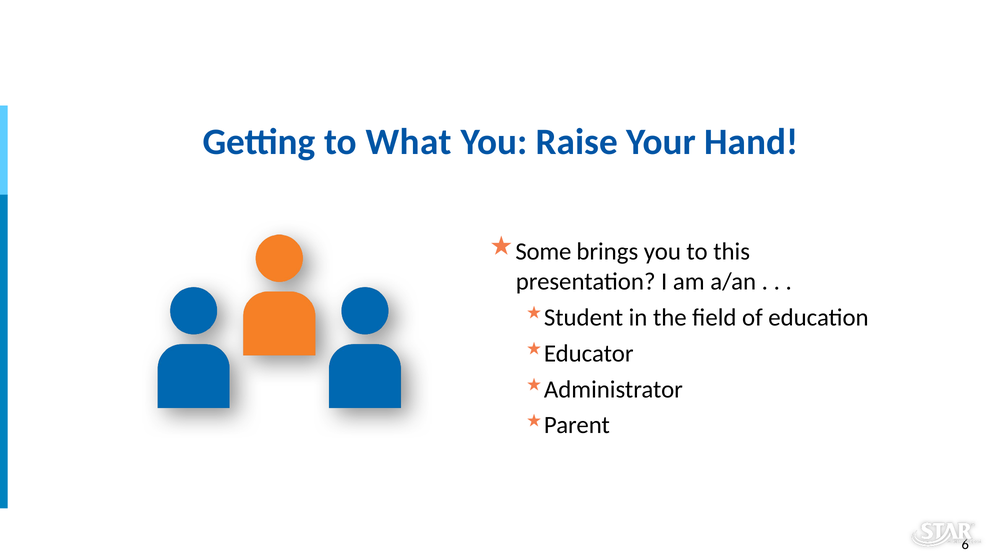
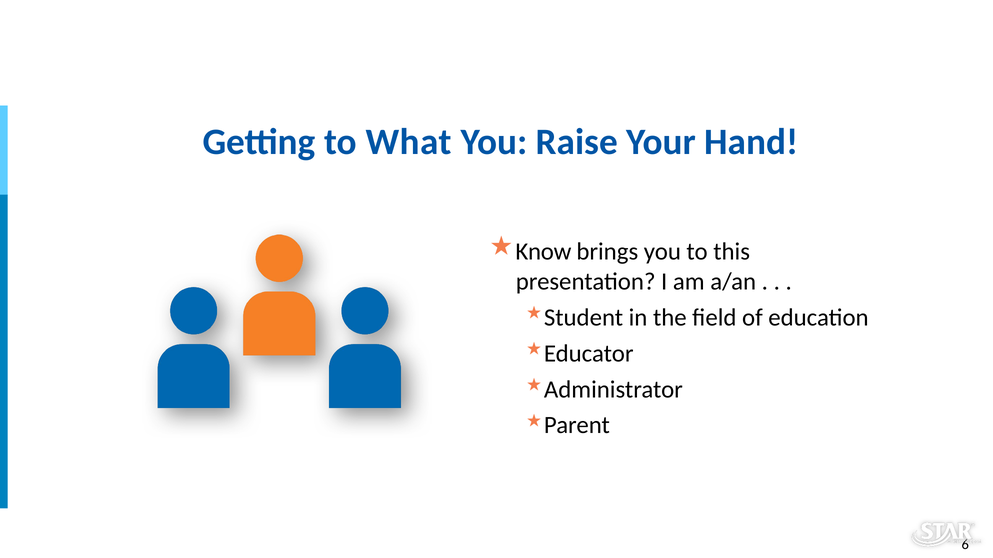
Some: Some -> Know
